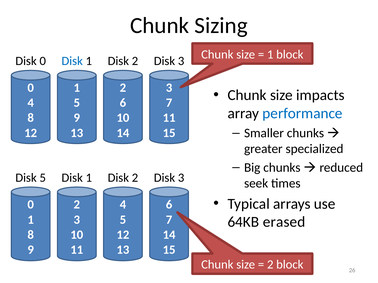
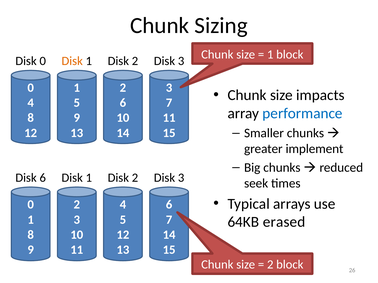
Disk at (72, 61) colour: blue -> orange
specialized: specialized -> implement
Disk 5: 5 -> 6
